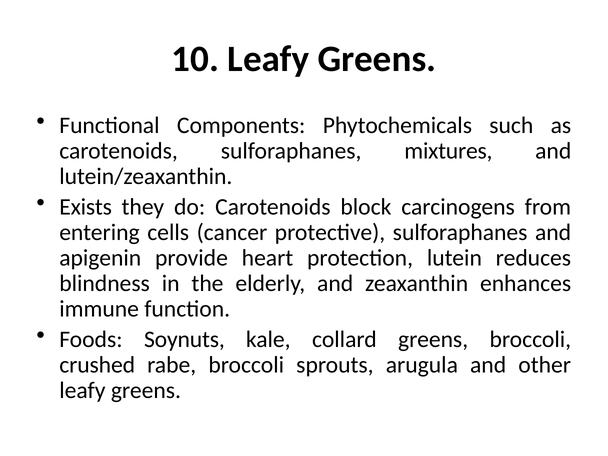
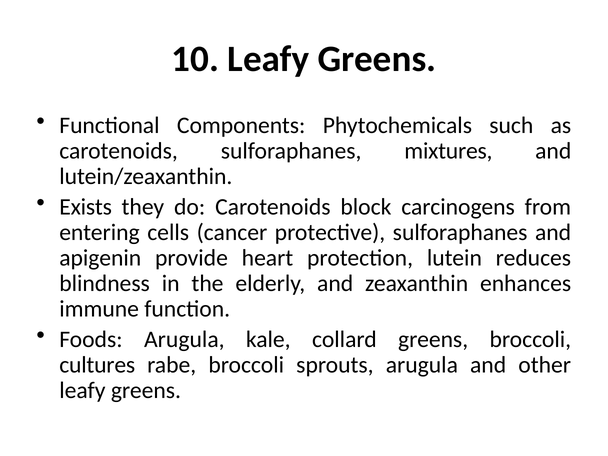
Foods Soynuts: Soynuts -> Arugula
crushed: crushed -> cultures
